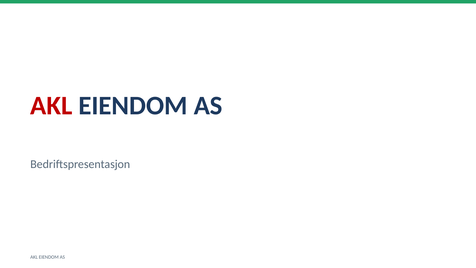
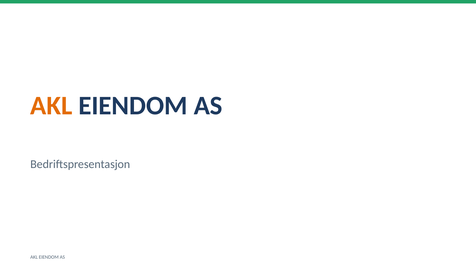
AKL at (51, 106) colour: red -> orange
